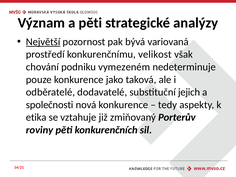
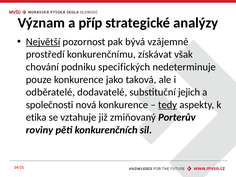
a pěti: pěti -> příp
variovaná: variovaná -> vzájemné
velikost: velikost -> získávat
vymezeném: vymezeném -> specifických
tedy underline: none -> present
